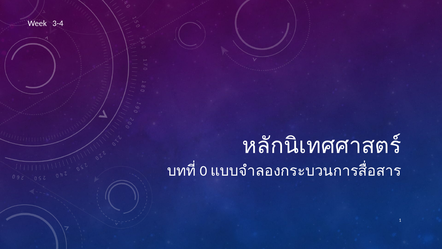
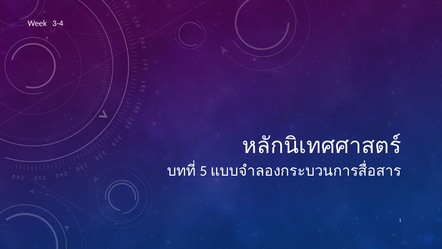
0: 0 -> 5
